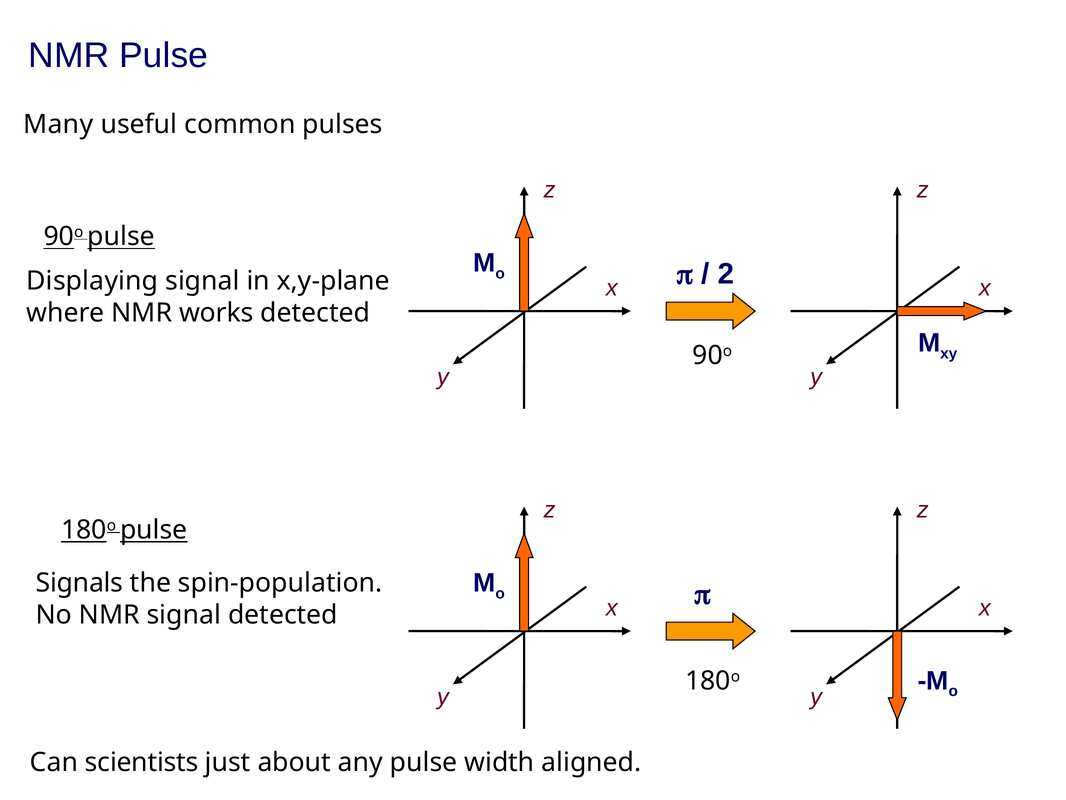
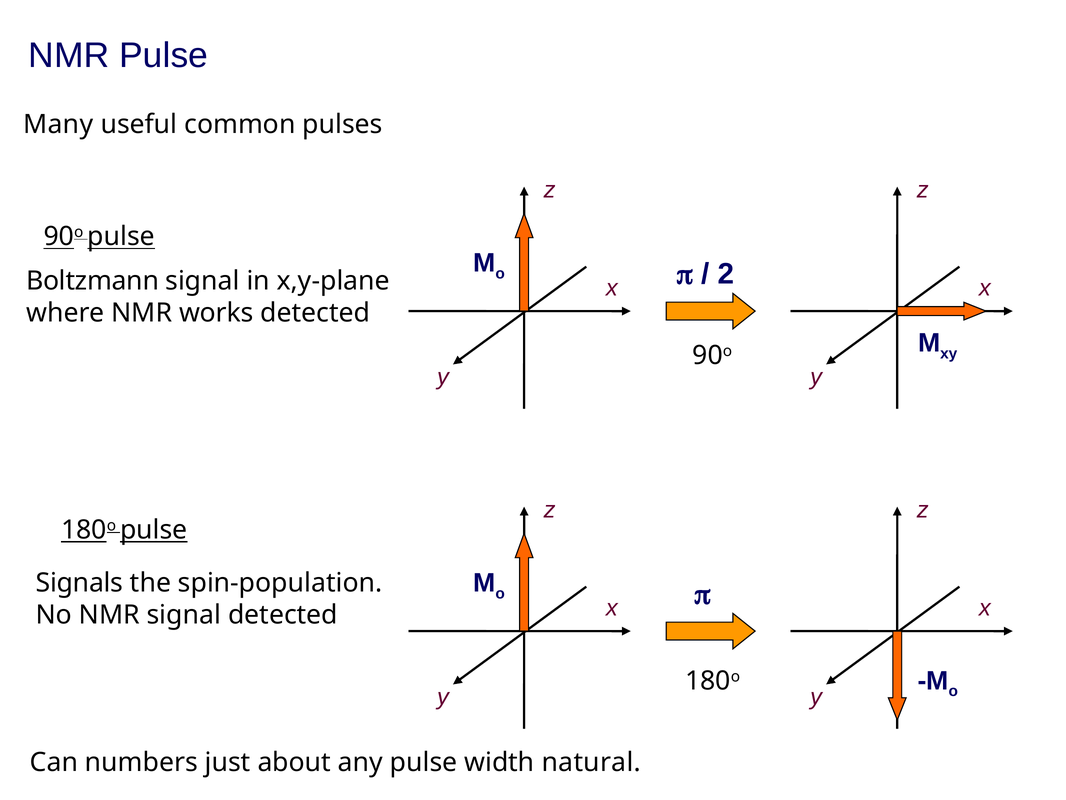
Displaying: Displaying -> Boltzmann
scientists: scientists -> numbers
aligned: aligned -> natural
